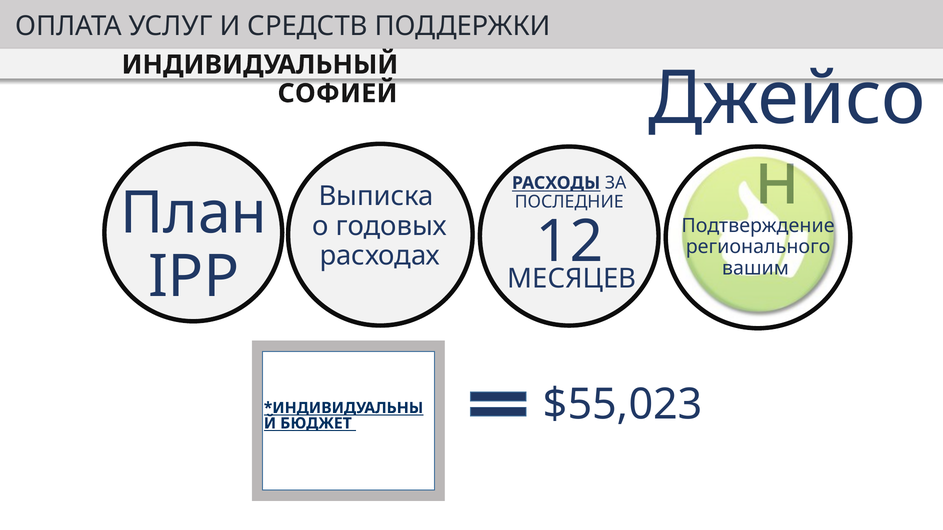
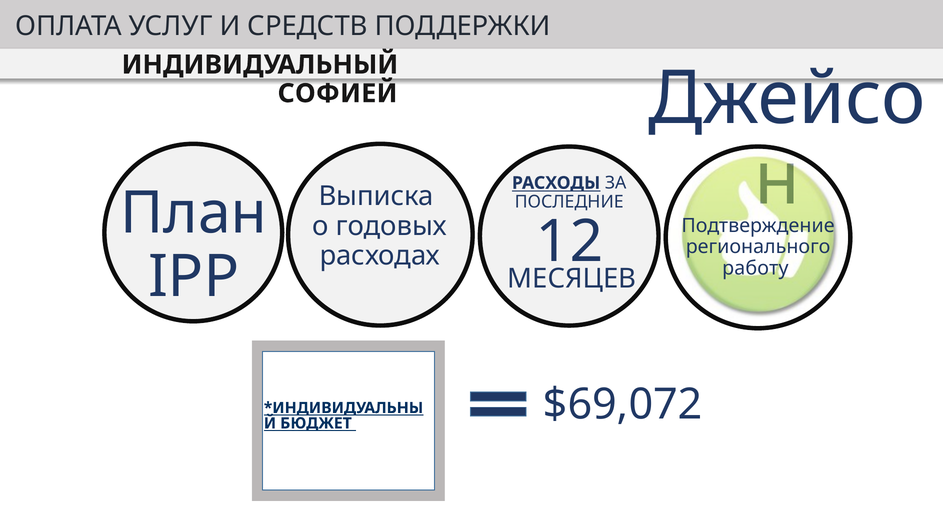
вашим: вашим -> работу
$55,023: $55,023 -> $69,072
